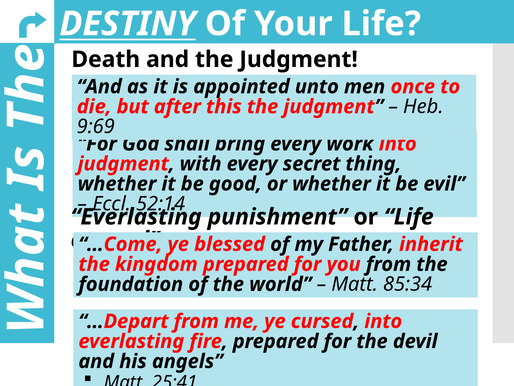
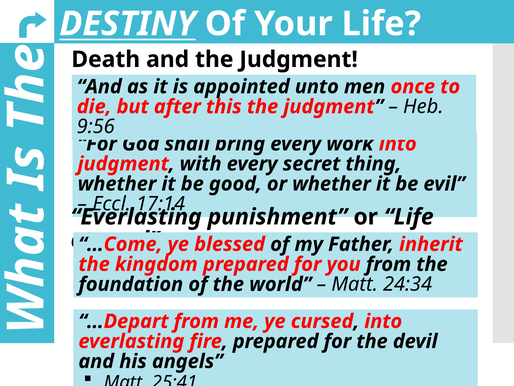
9:69: 9:69 -> 9:56
52:14: 52:14 -> 17:14
85:34: 85:34 -> 24:34
